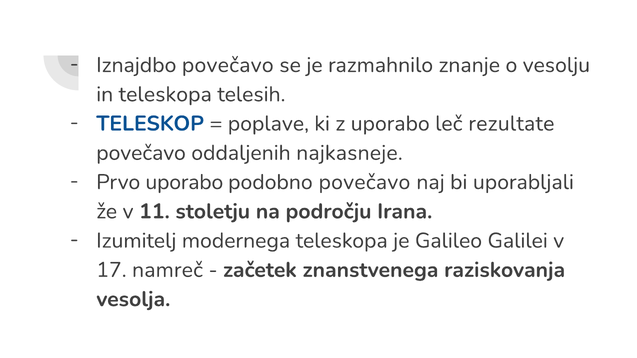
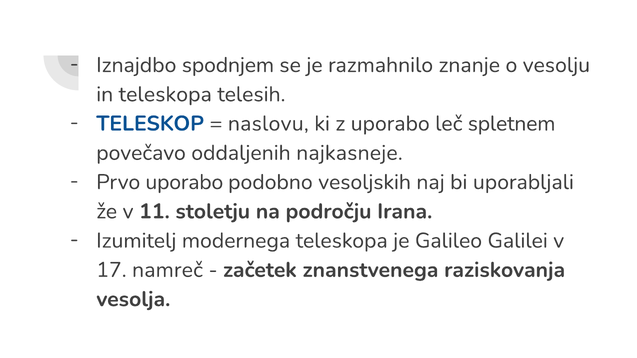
Iznajdbo povečavo: povečavo -> spodnjem
poplave: poplave -> naslovu
rezultate: rezultate -> spletnem
podobno povečavo: povečavo -> vesoljskih
